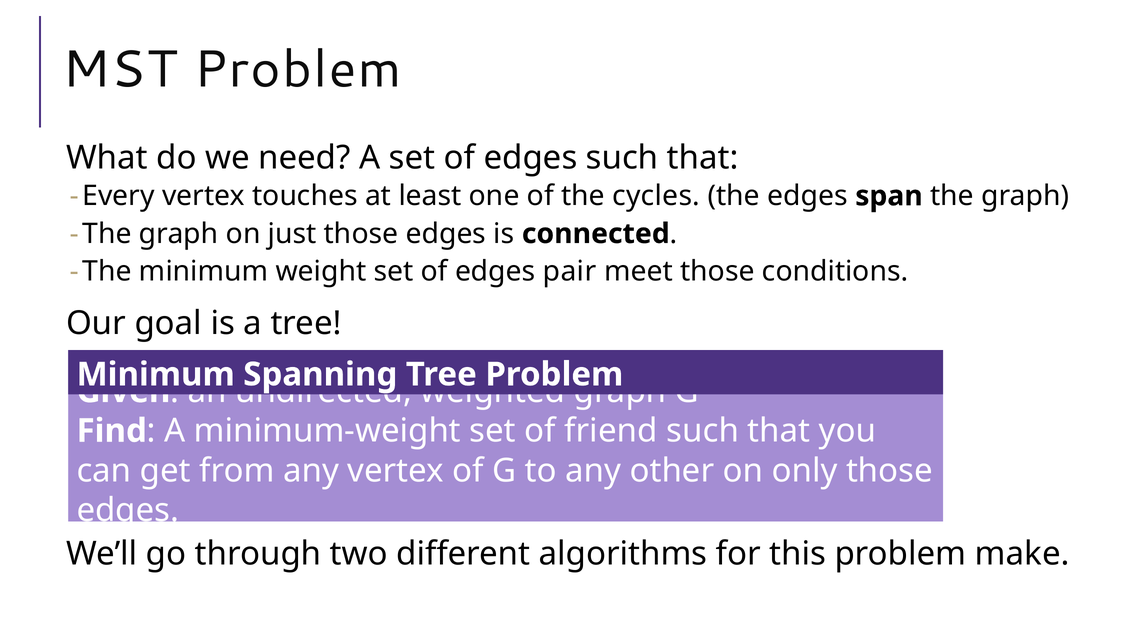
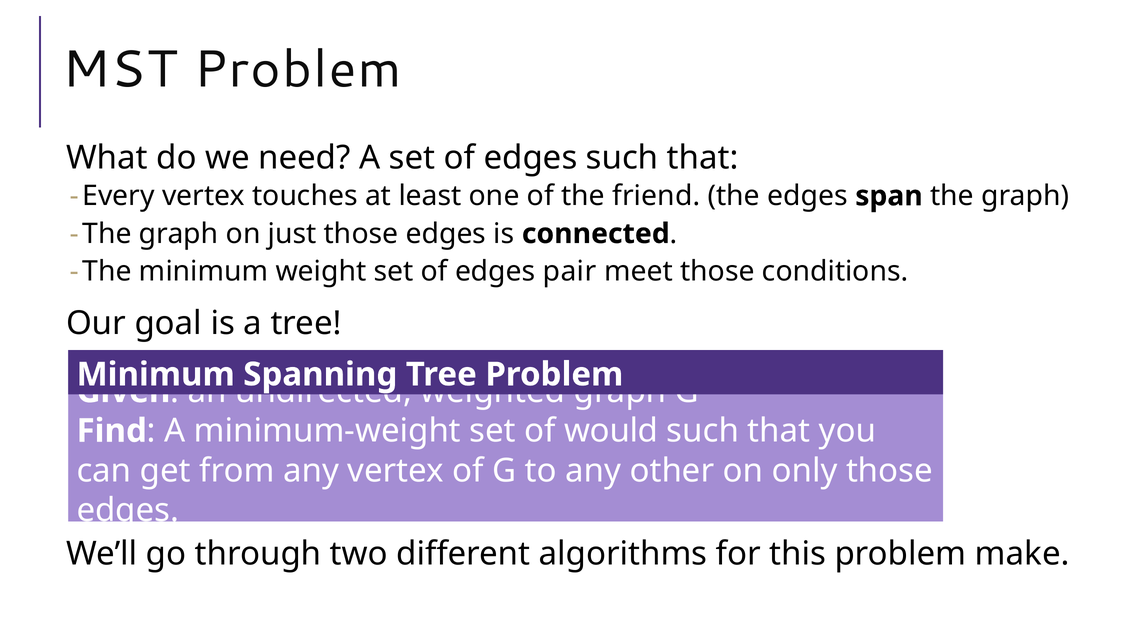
cycles: cycles -> friend
friend: friend -> would
